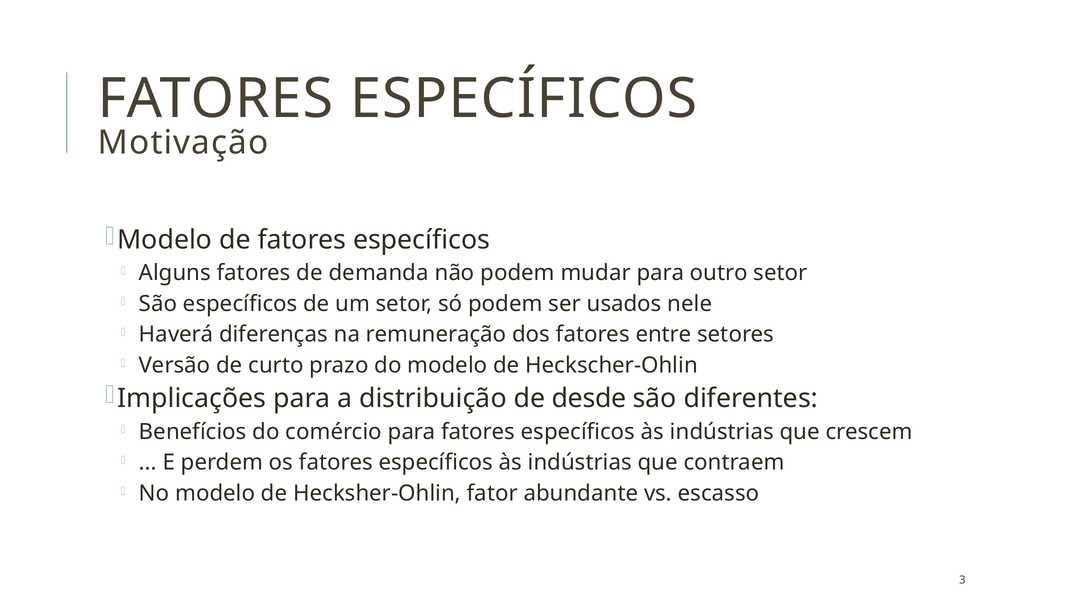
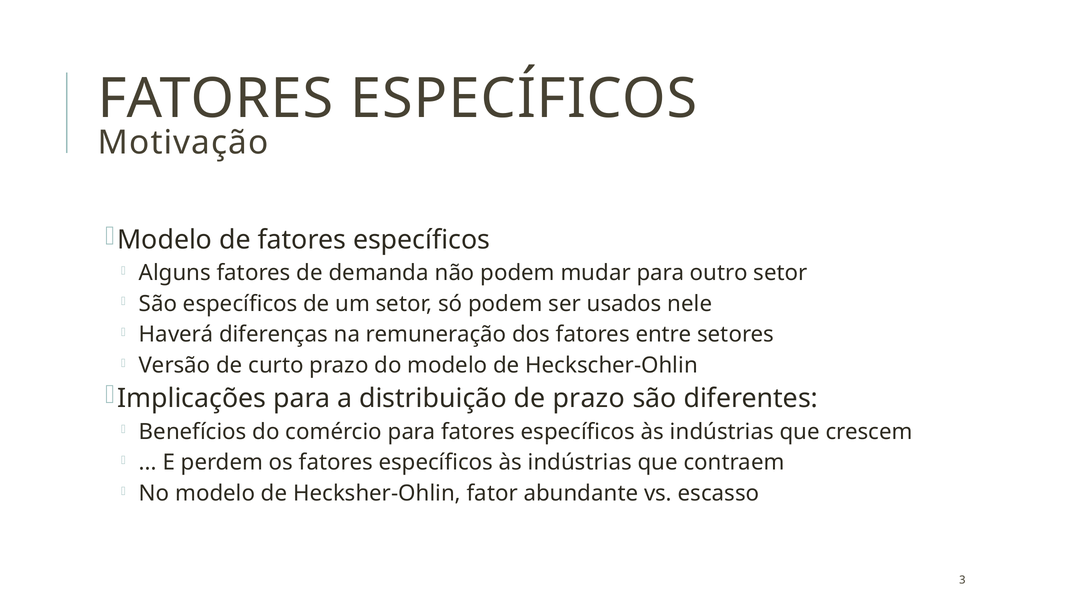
de desde: desde -> prazo
